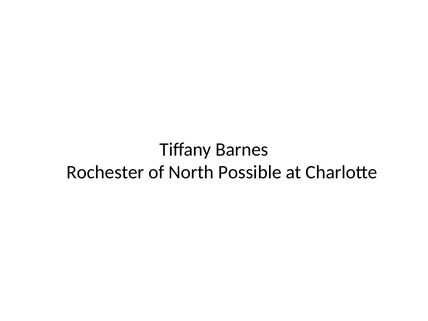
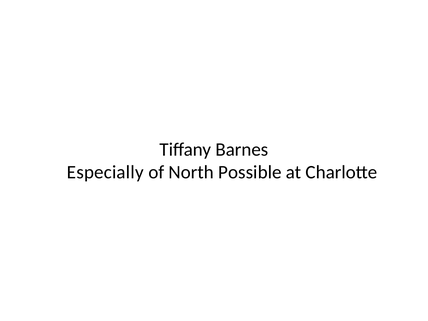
Rochester: Rochester -> Especially
